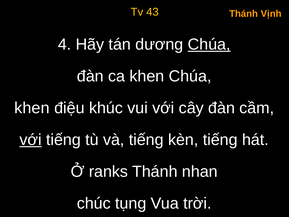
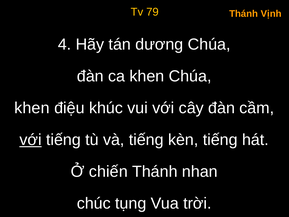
43: 43 -> 79
Chúa at (209, 44) underline: present -> none
ranks: ranks -> chiến
